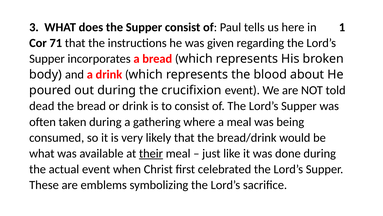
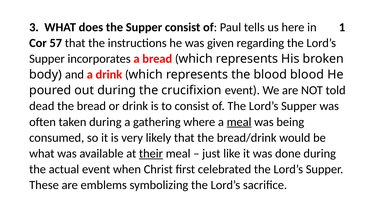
71: 71 -> 57
blood about: about -> blood
meal at (239, 122) underline: none -> present
